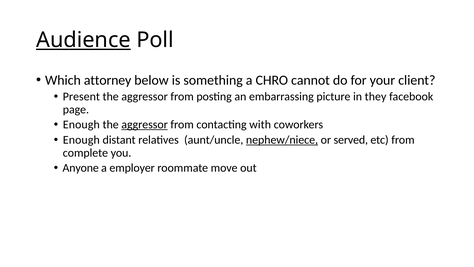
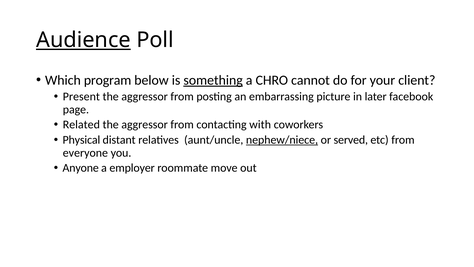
attorney: attorney -> program
something underline: none -> present
they: they -> later
Enough at (81, 125): Enough -> Related
aggressor at (145, 125) underline: present -> none
Enough at (81, 140): Enough -> Physical
complete: complete -> everyone
